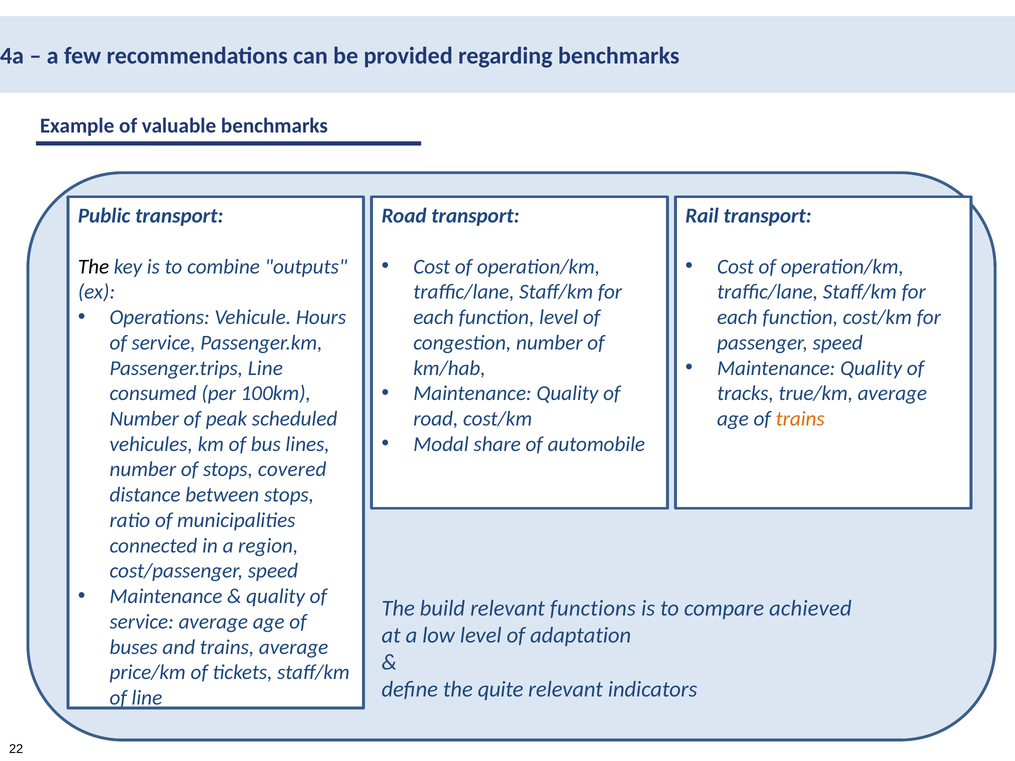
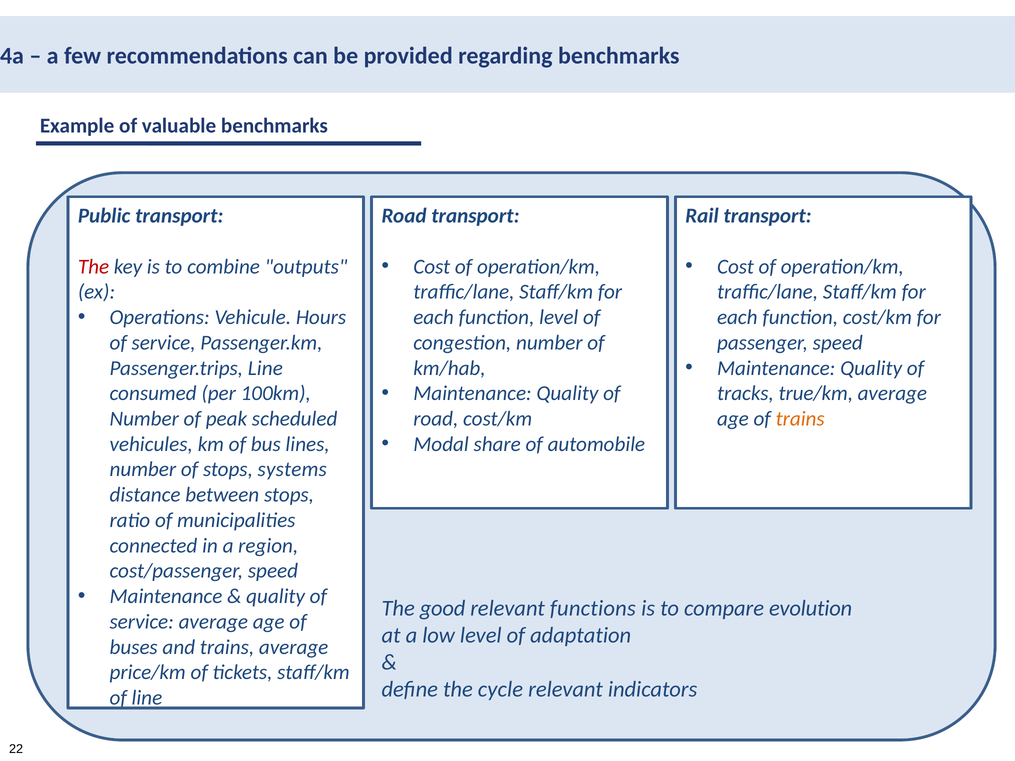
The at (93, 267) colour: black -> red
covered: covered -> systems
build: build -> good
achieved: achieved -> evolution
quite: quite -> cycle
